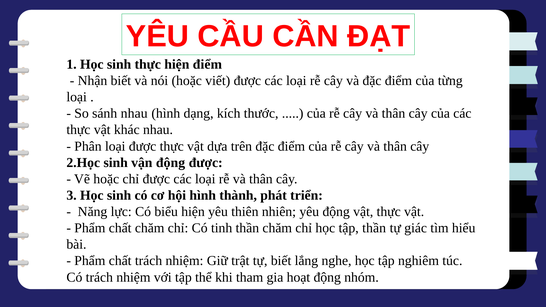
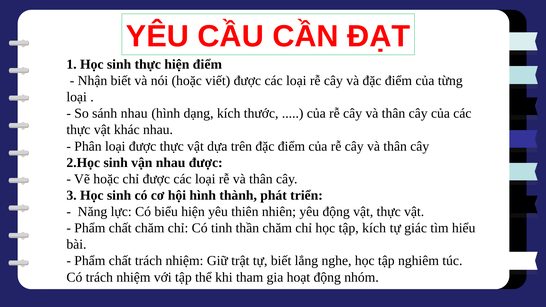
vận động: động -> nhau
tập thần: thần -> kích
